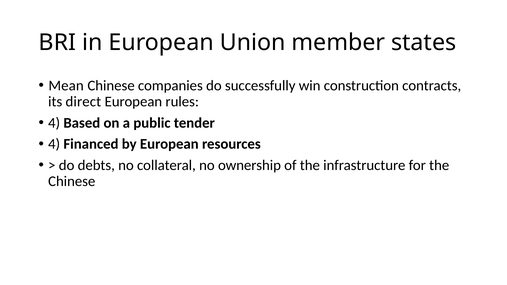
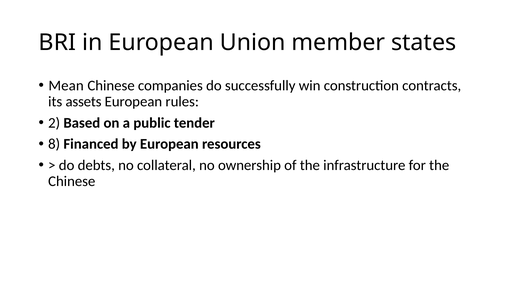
direct: direct -> assets
4 at (54, 123): 4 -> 2
4 at (54, 144): 4 -> 8
